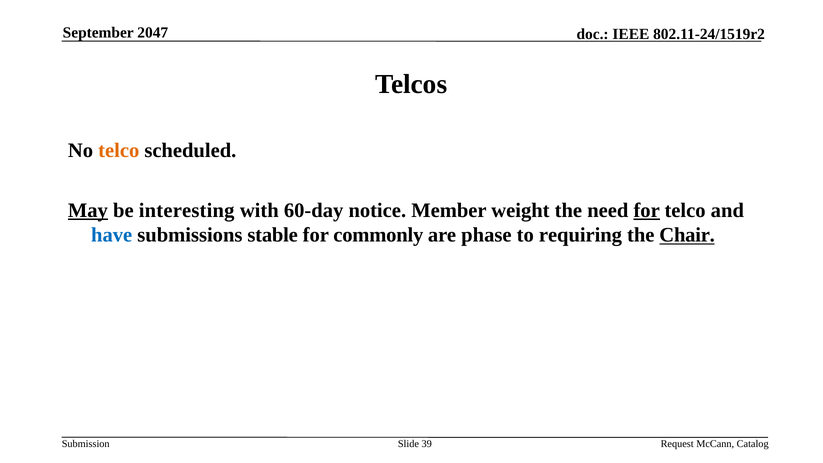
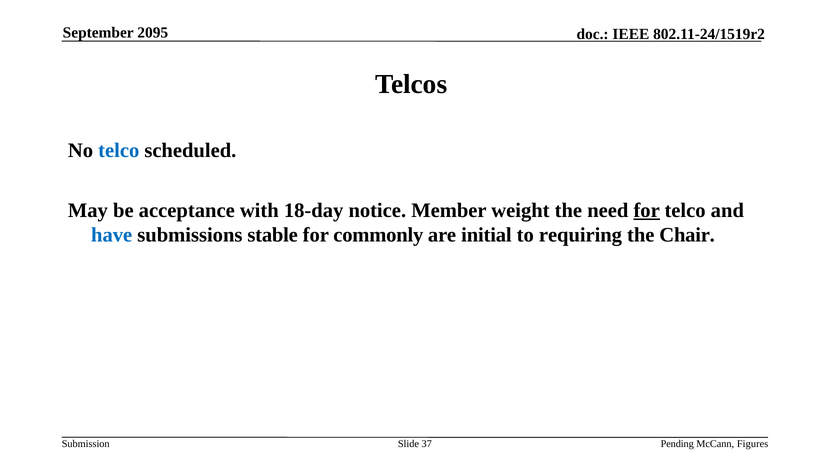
2047: 2047 -> 2095
telco at (119, 151) colour: orange -> blue
May underline: present -> none
interesting: interesting -> acceptance
60-day: 60-day -> 18-day
phase: phase -> initial
Chair underline: present -> none
39: 39 -> 37
Request: Request -> Pending
Catalog: Catalog -> Figures
